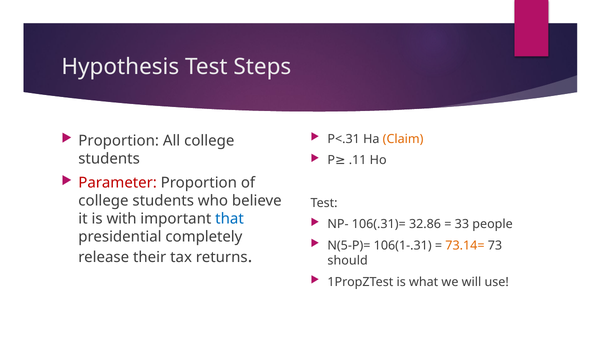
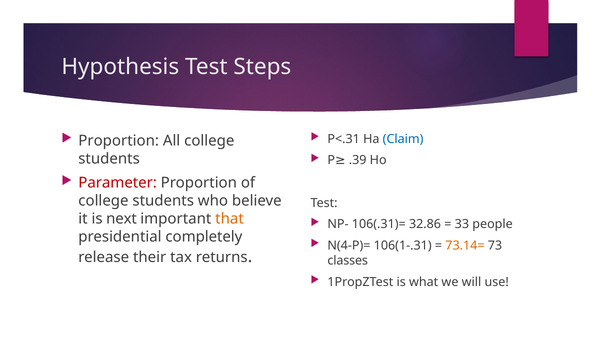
Claim colour: orange -> blue
.11: .11 -> .39
with: with -> next
that colour: blue -> orange
N(5-P)=: N(5-P)= -> N(4-P)=
should: should -> classes
